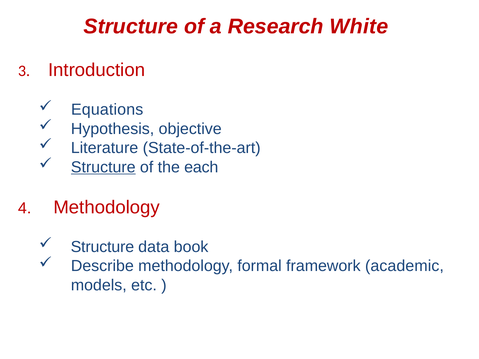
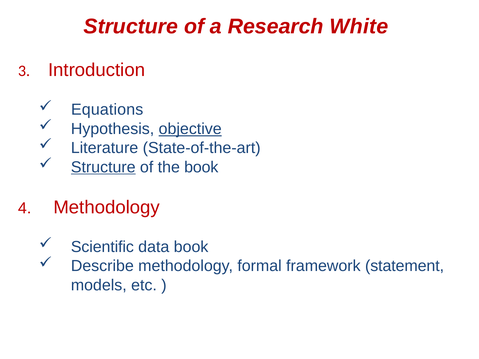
objective underline: none -> present
the each: each -> book
Structure at (102, 247): Structure -> Scientific
academic: academic -> statement
